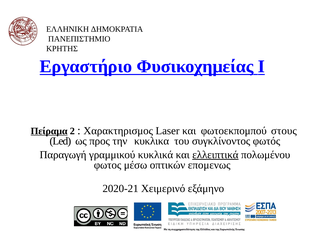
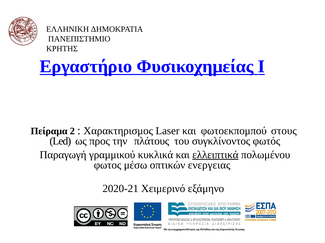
Πείραμα underline: present -> none
κυκλικα: κυκλικα -> πλάτους
επομενως: επομενως -> ενεργειας
